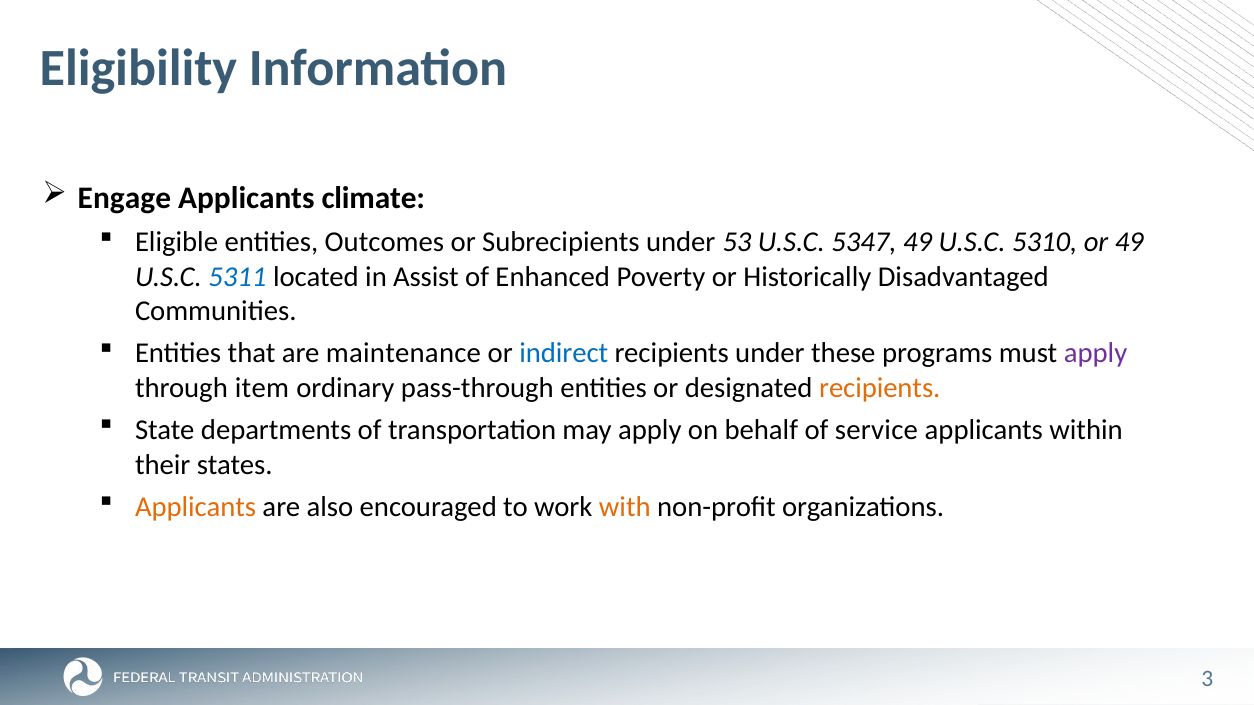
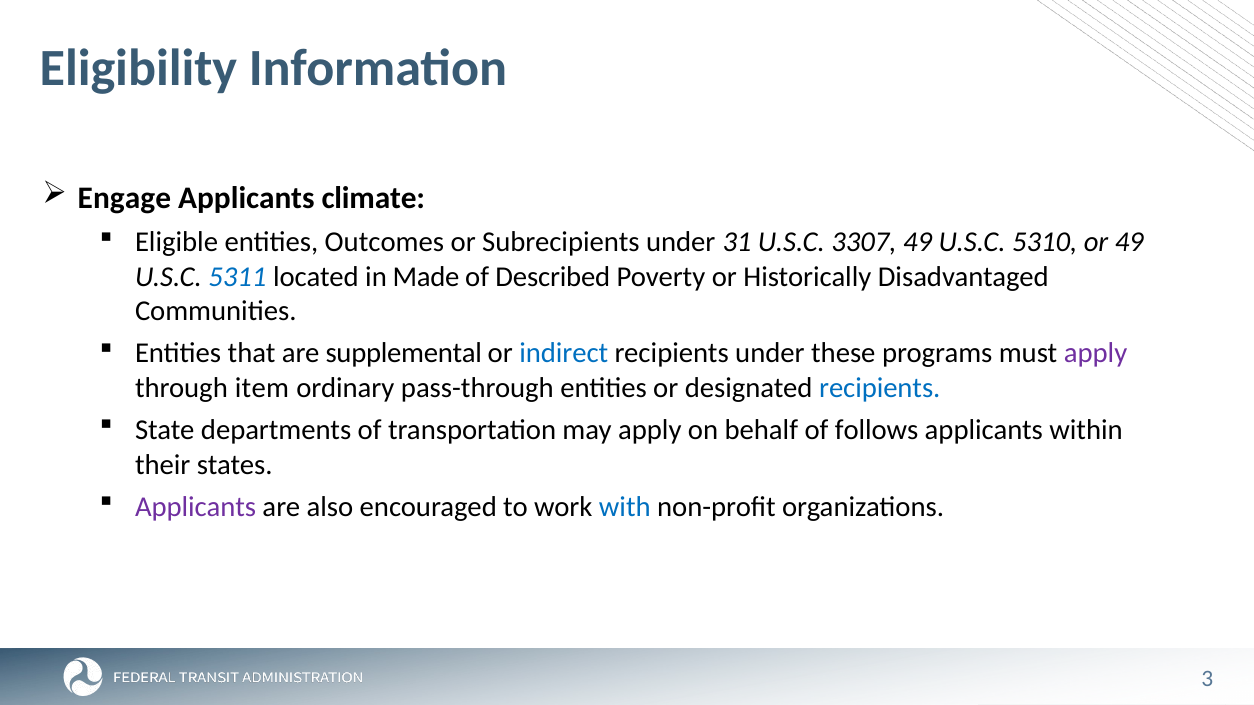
53: 53 -> 31
5347: 5347 -> 3307
Assist: Assist -> Made
Enhanced: Enhanced -> Described
maintenance: maintenance -> supplemental
recipients at (880, 388) colour: orange -> blue
service: service -> follows
Applicants at (196, 507) colour: orange -> purple
with colour: orange -> blue
